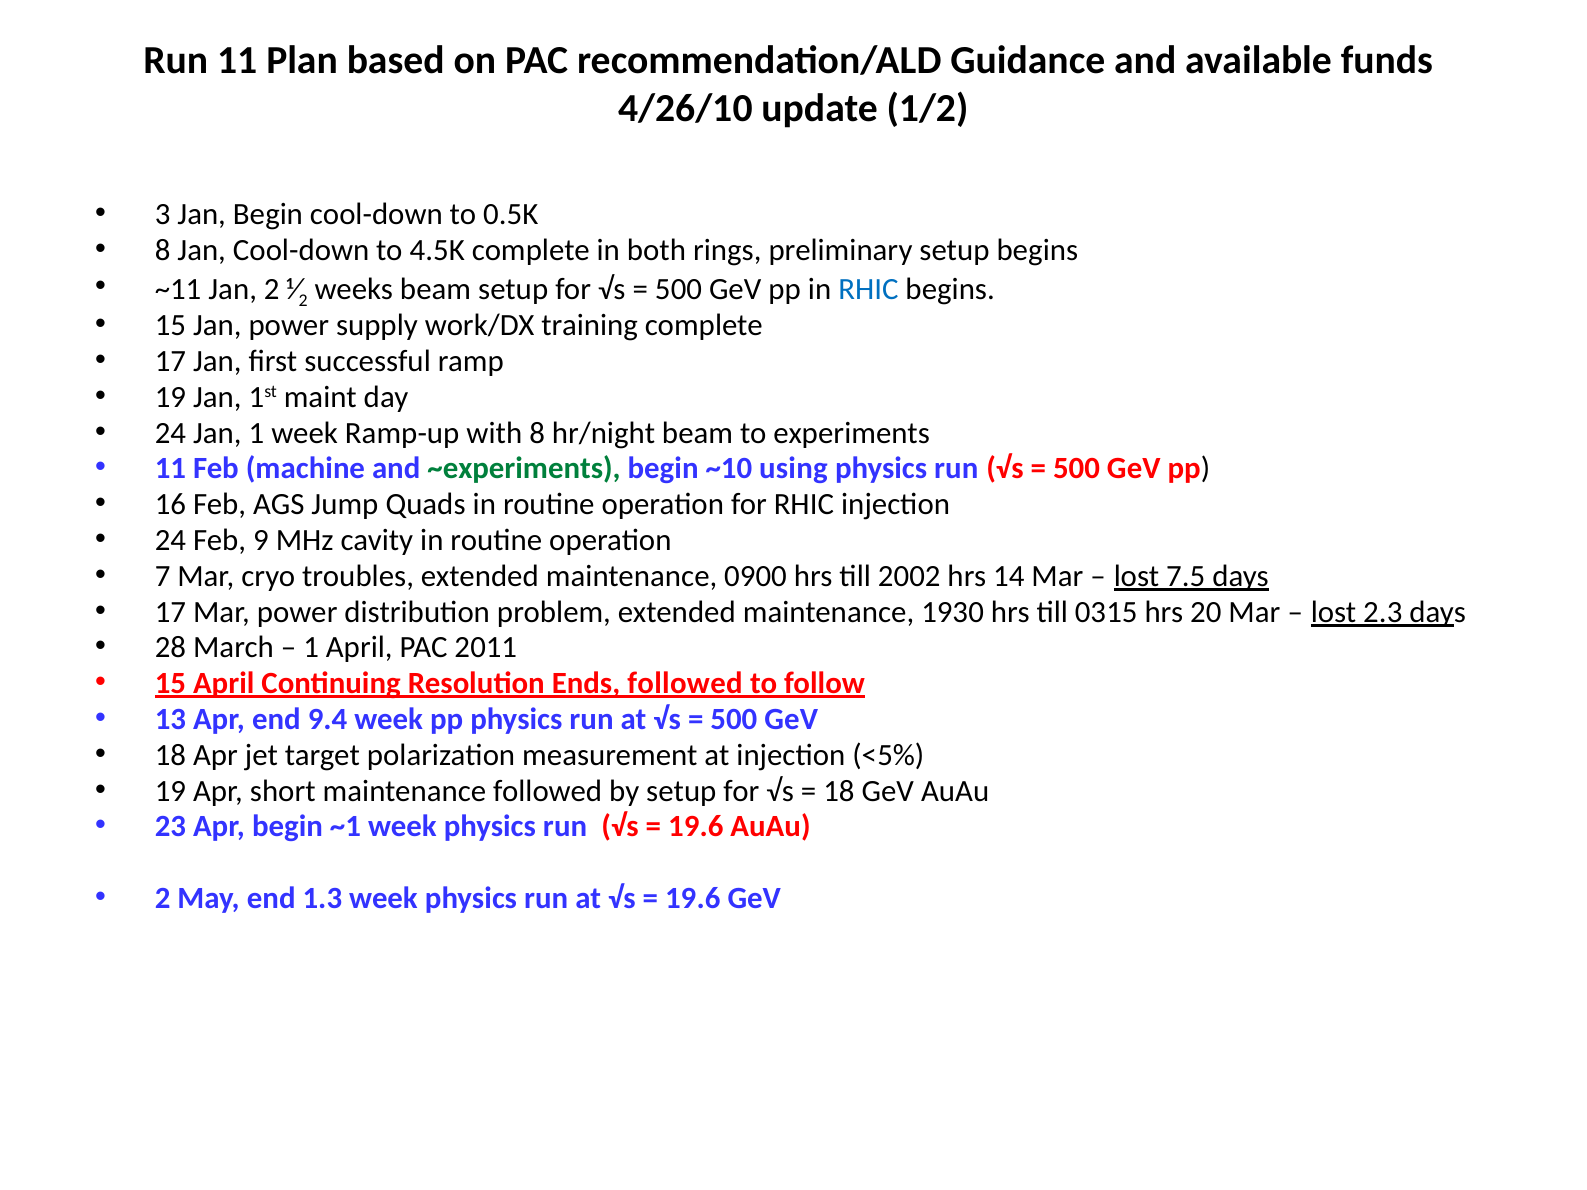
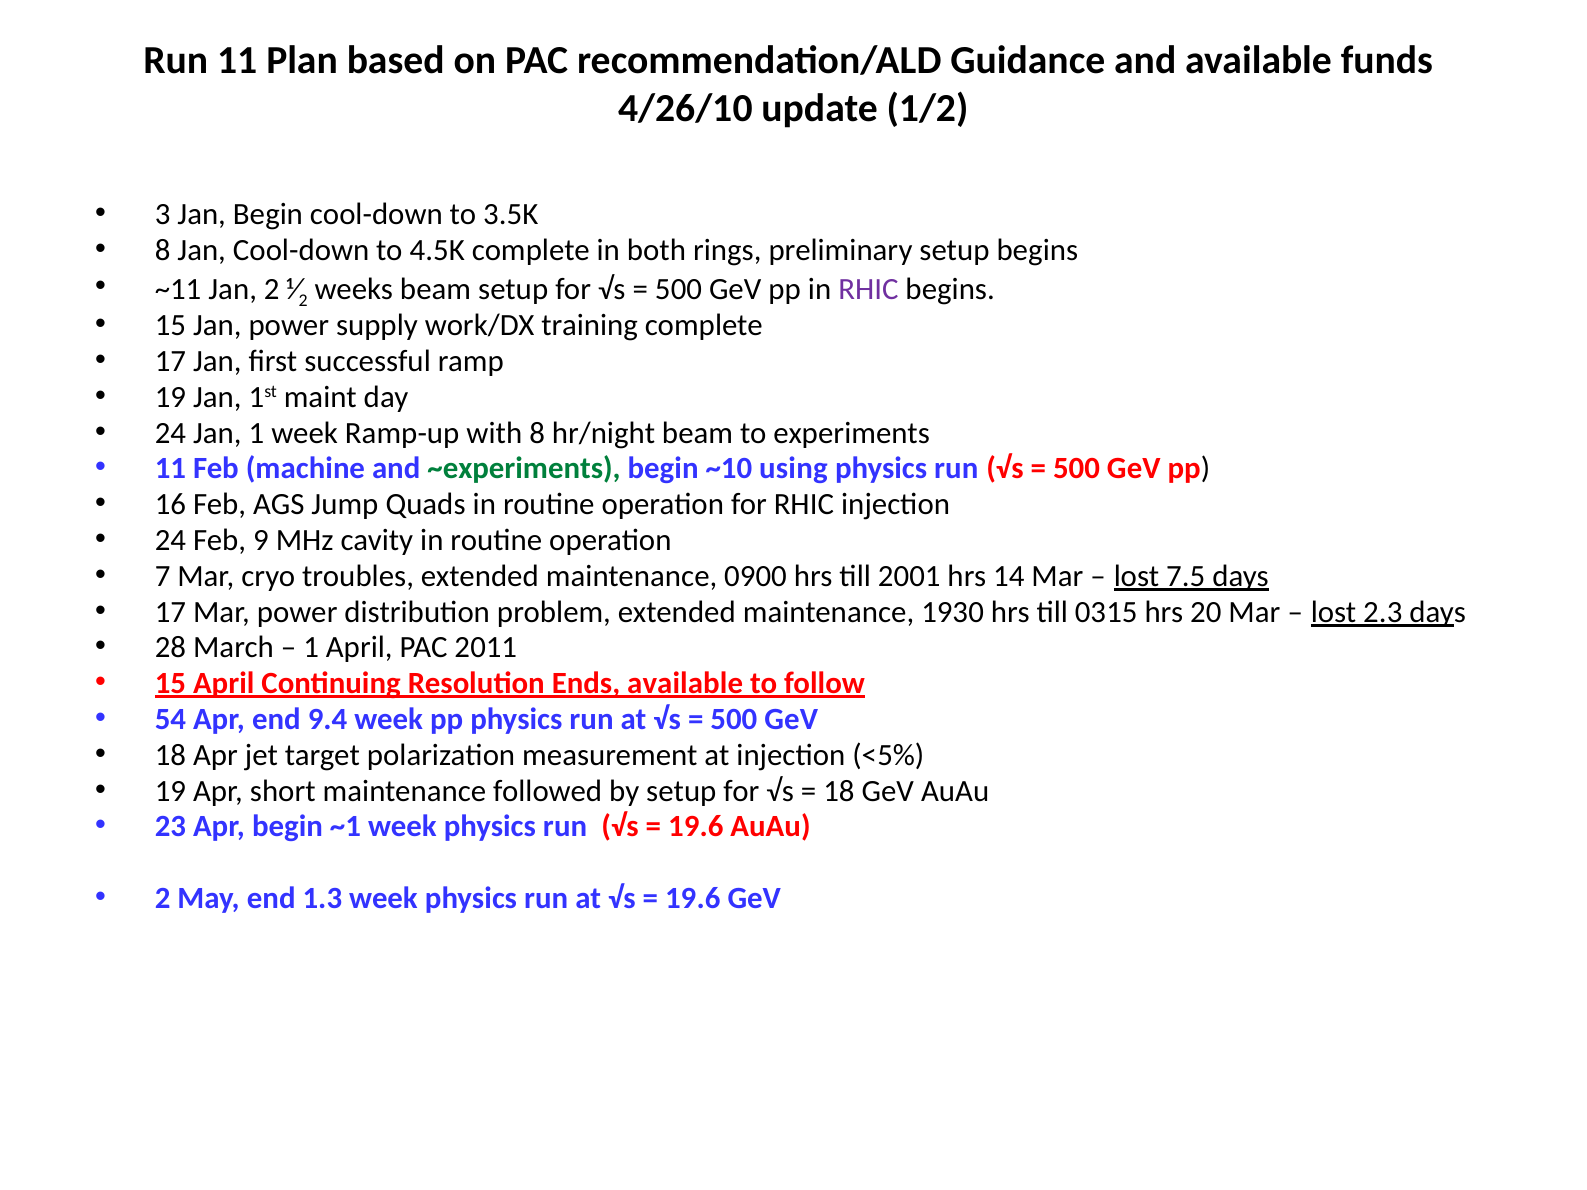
0.5K: 0.5K -> 3.5K
RHIC at (868, 289) colour: blue -> purple
2002: 2002 -> 2001
Ends followed: followed -> available
13: 13 -> 54
